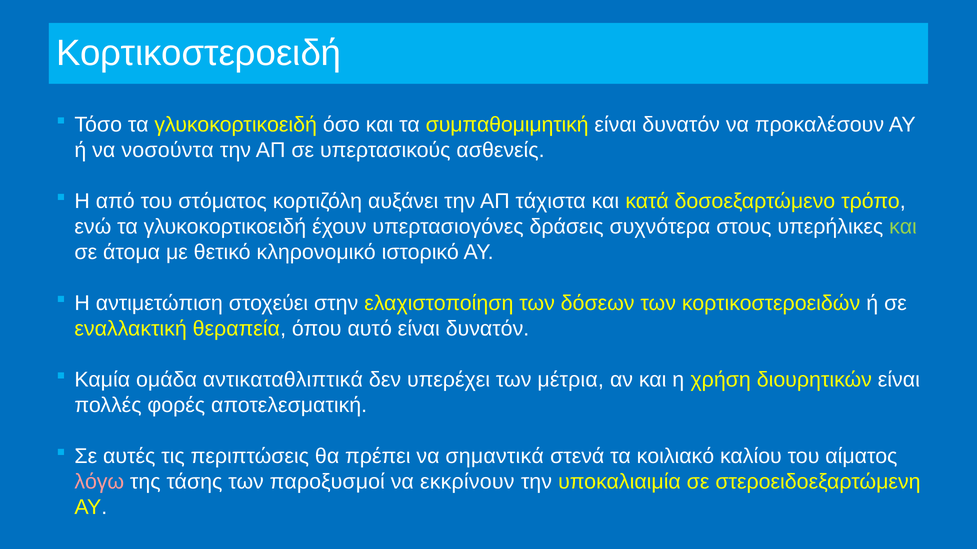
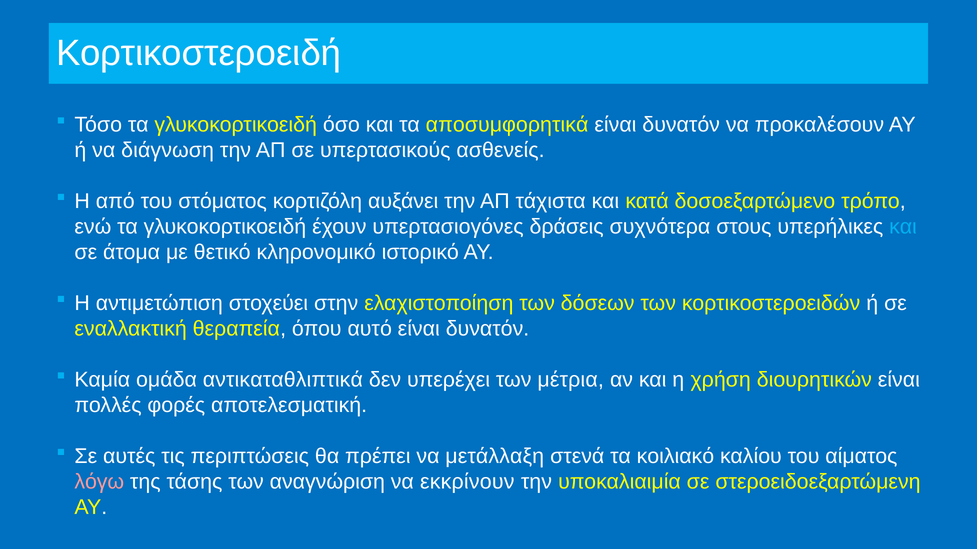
συμπαθομιμητική: συμπαθομιμητική -> αποσυμφορητικά
νοσούντα: νοσούντα -> διάγνωση
και at (903, 227) colour: light green -> light blue
σημαντικά: σημαντικά -> μετάλλαξη
παροξυσμοί: παροξυσμοί -> αναγνώριση
